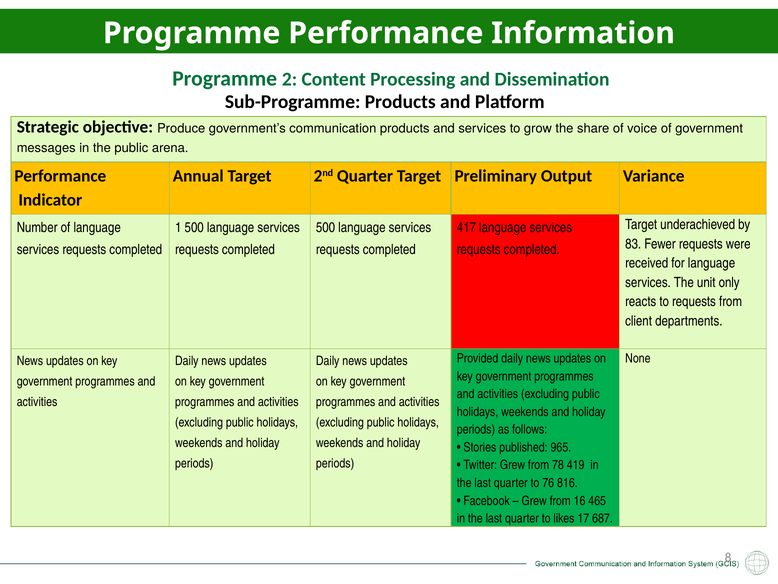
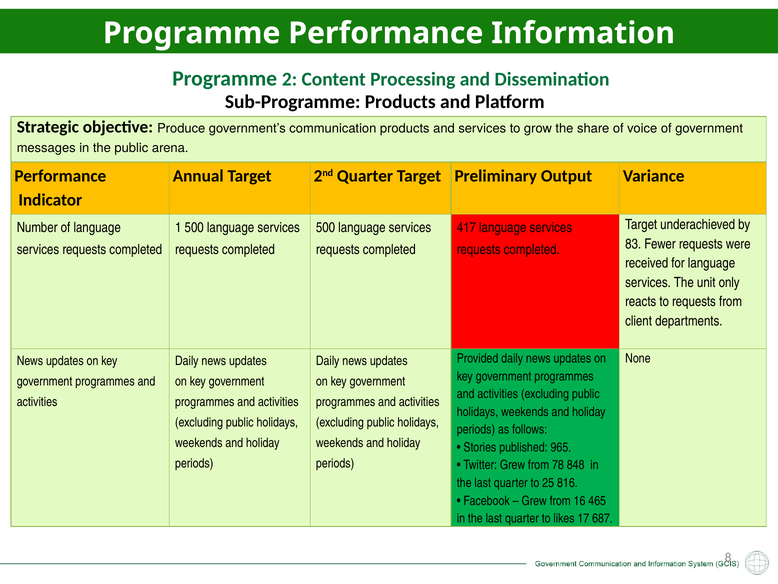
419: 419 -> 848
76: 76 -> 25
